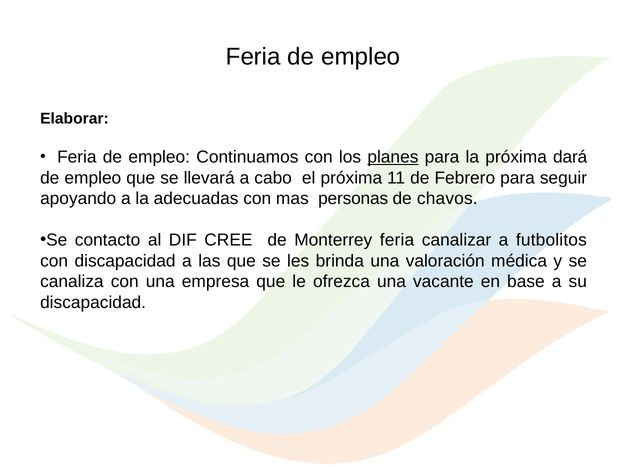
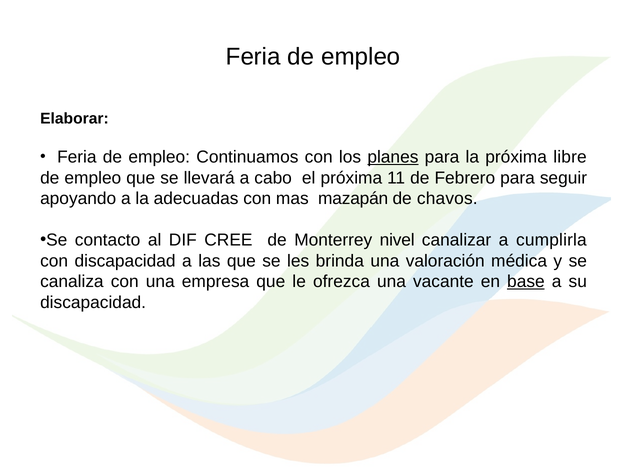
dará: dará -> libre
personas: personas -> mazapán
Monterrey feria: feria -> nivel
futbolitos: futbolitos -> cumplirla
base underline: none -> present
